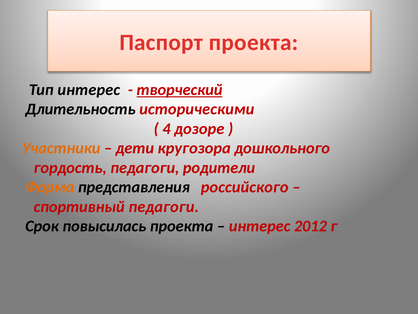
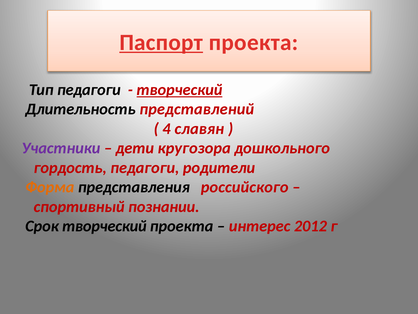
Паспорт underline: none -> present
Тип интерес: интерес -> педагоги
историческими: историческими -> представлений
дозоре: дозоре -> славян
Участники colour: orange -> purple
спортивный педагоги: педагоги -> познании
Срок повысилась: повысилась -> творческий
